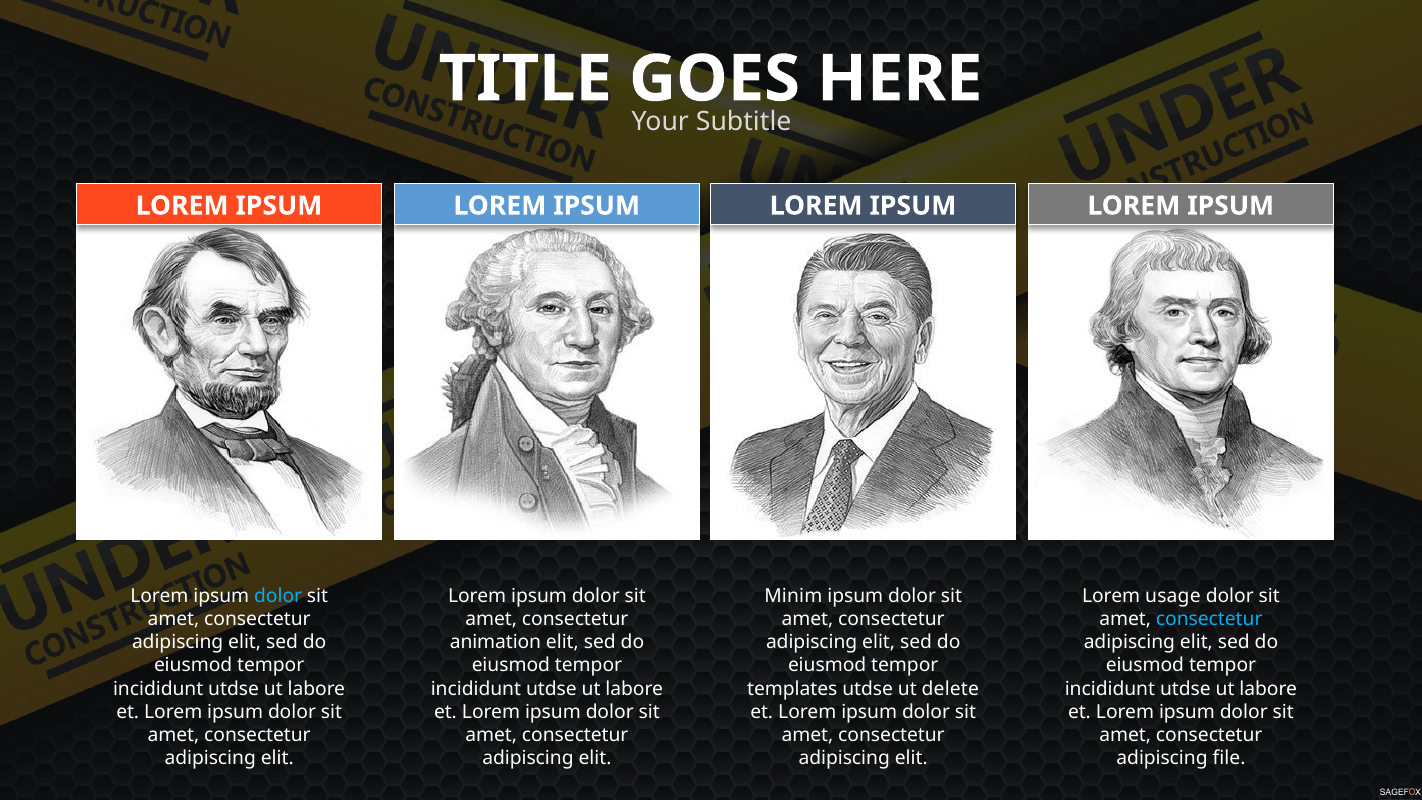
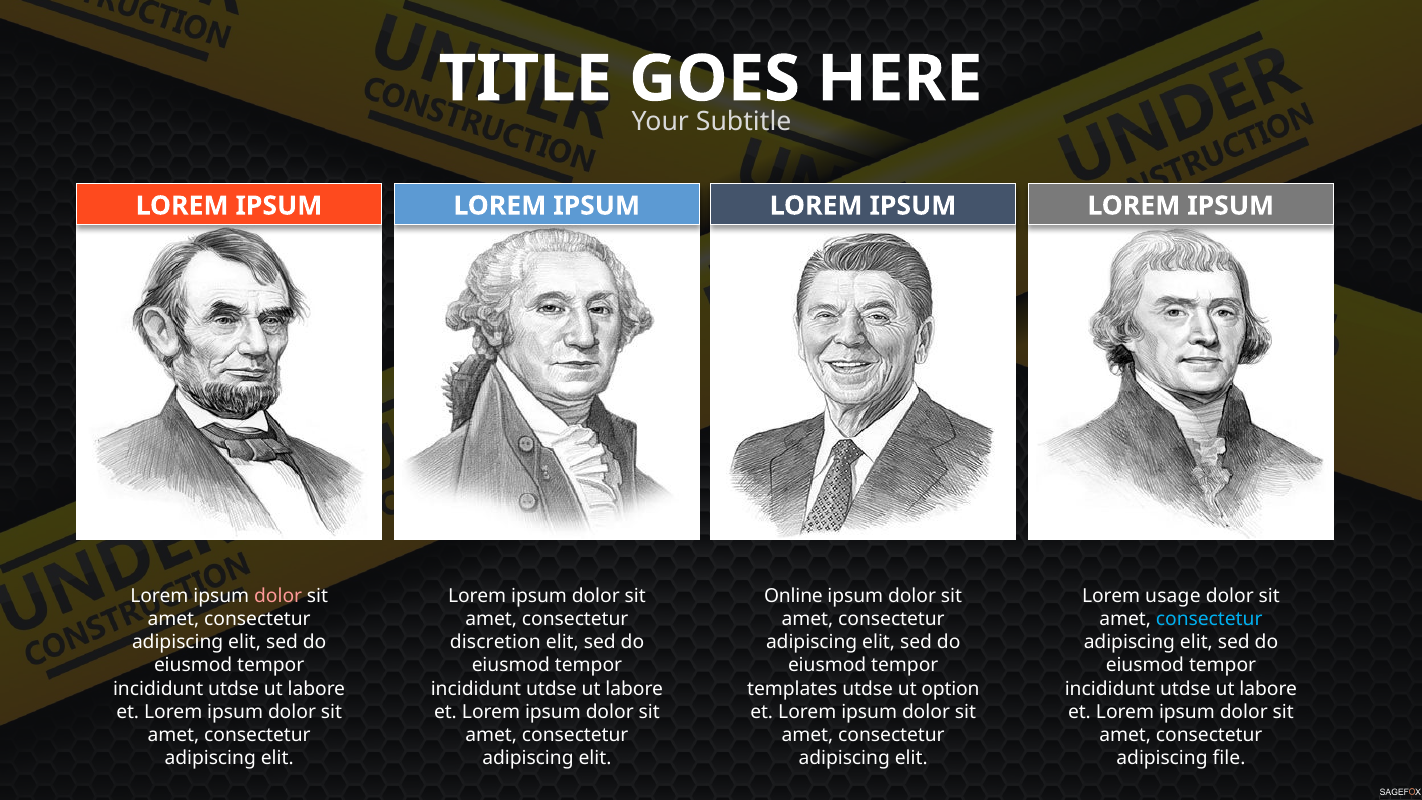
dolor at (278, 596) colour: light blue -> pink
Minim: Minim -> Online
animation: animation -> discretion
delete: delete -> option
